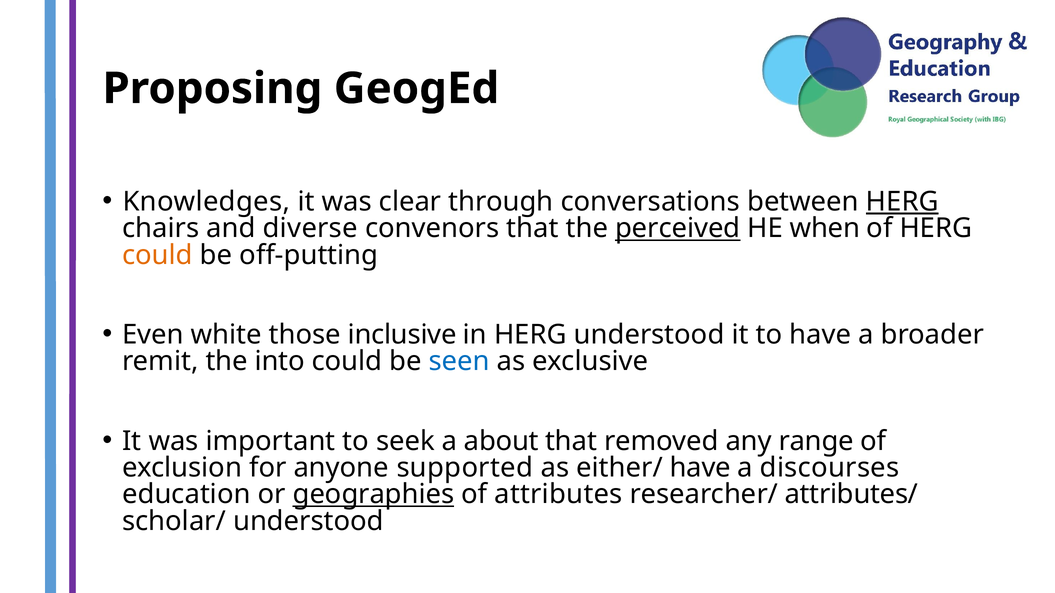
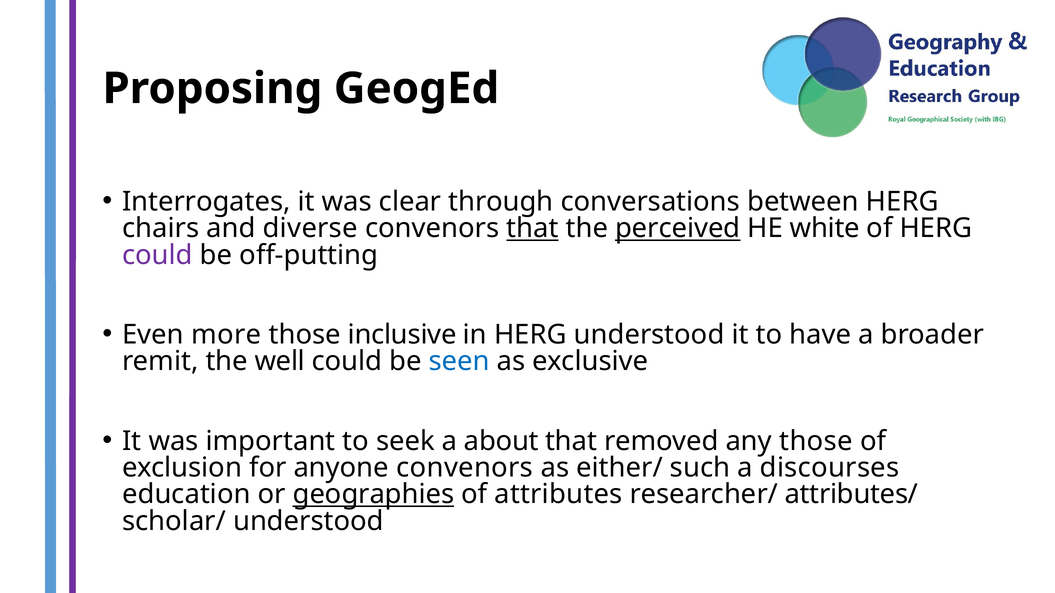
Knowledges: Knowledges -> Interrogates
HERG at (902, 202) underline: present -> none
that at (533, 229) underline: none -> present
when: when -> white
could at (158, 255) colour: orange -> purple
white: white -> more
into: into -> well
any range: range -> those
anyone supported: supported -> convenors
either/ have: have -> such
